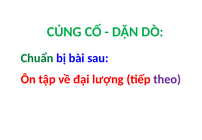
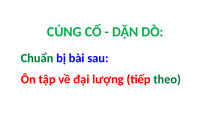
theo colour: purple -> green
